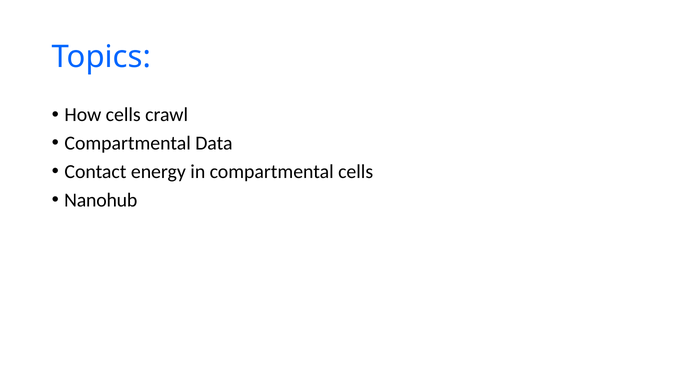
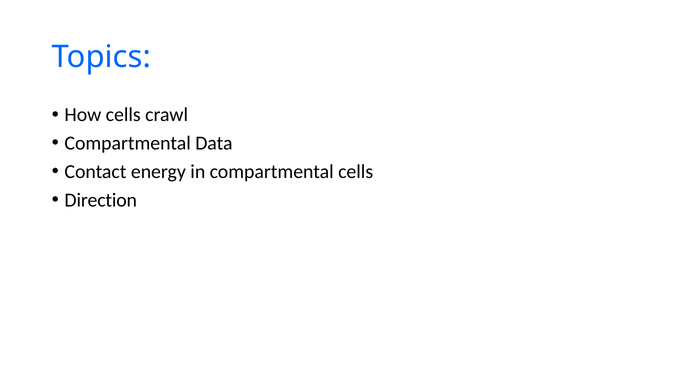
Nanohub: Nanohub -> Direction
